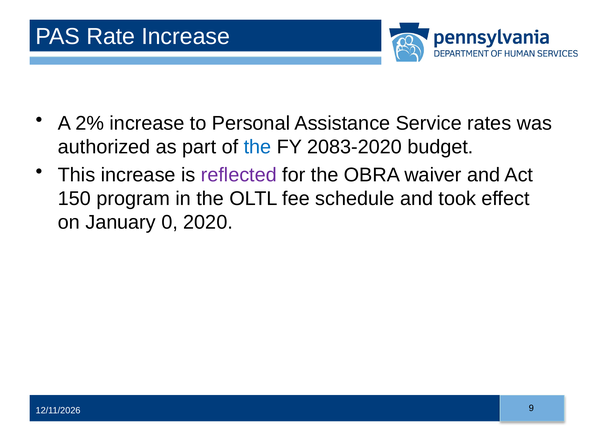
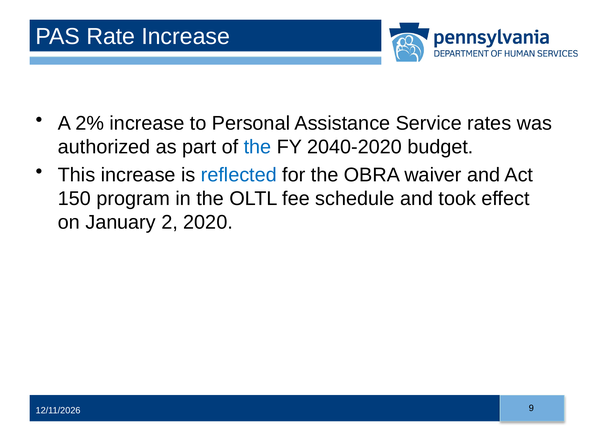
2083-2020: 2083-2020 -> 2040-2020
reflected colour: purple -> blue
0: 0 -> 2
